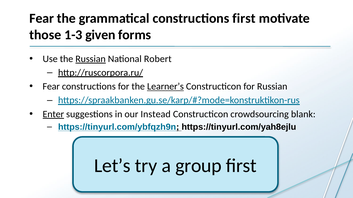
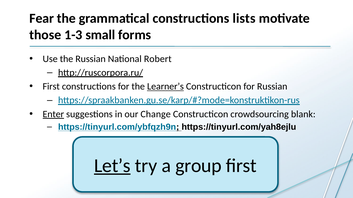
constructions first: first -> lists
given: given -> small
Russian at (91, 59) underline: present -> none
Fear at (51, 87): Fear -> First
Instead: Instead -> Change
Let’s underline: none -> present
